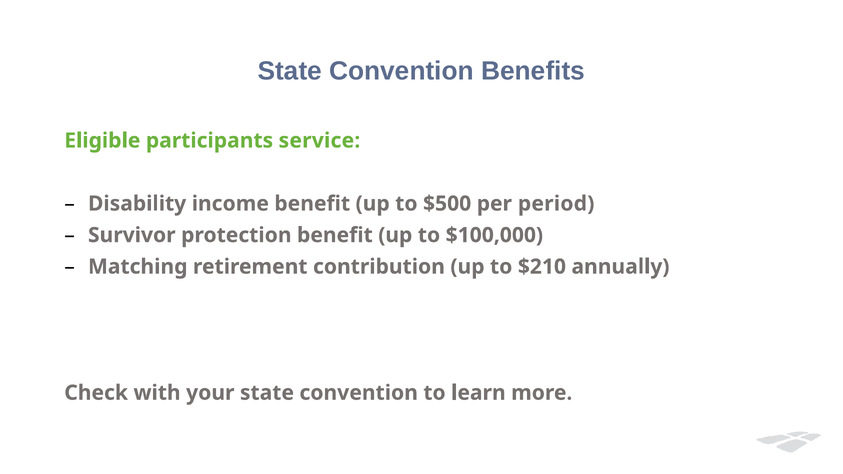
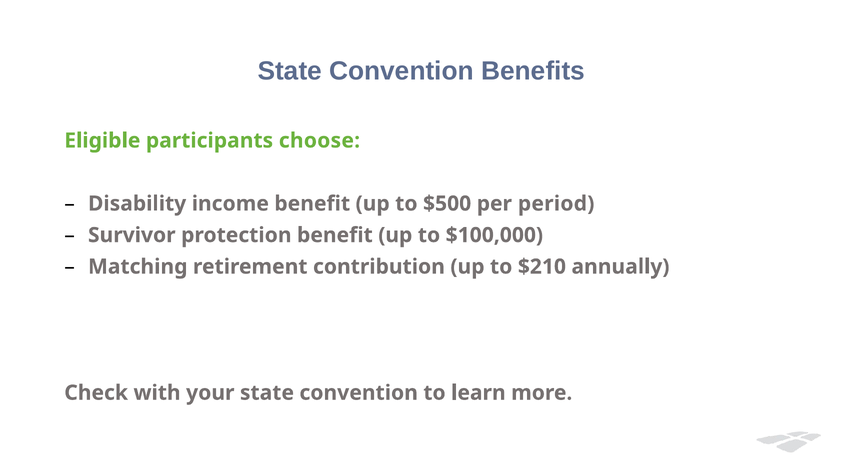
service: service -> choose
